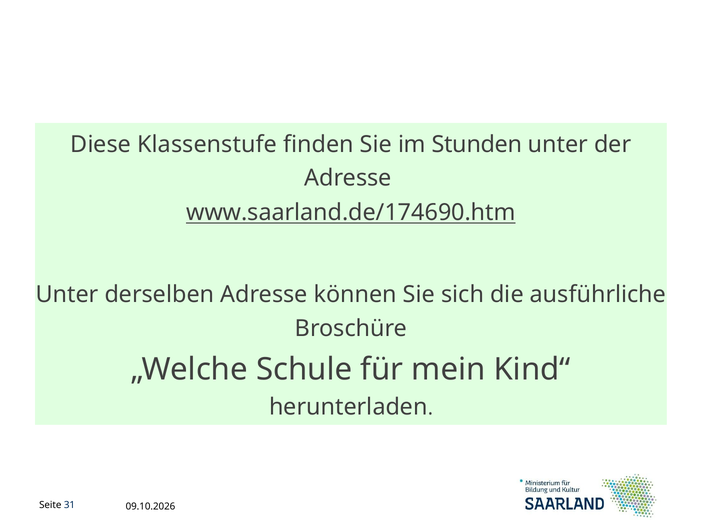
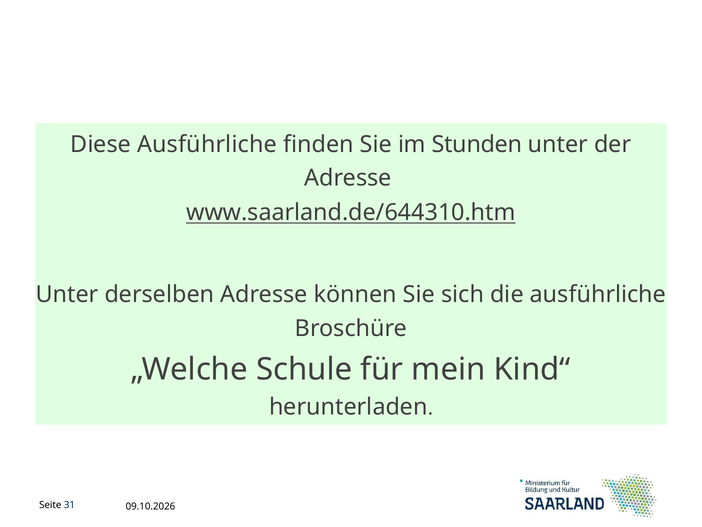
Diese Klassenstufe: Klassenstufe -> Ausführliche
www.saarland.de/174690.htm: www.saarland.de/174690.htm -> www.saarland.de/644310.htm
